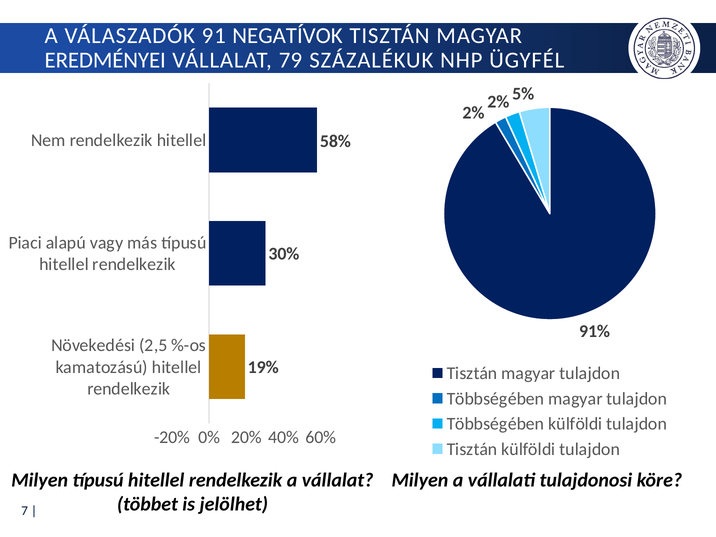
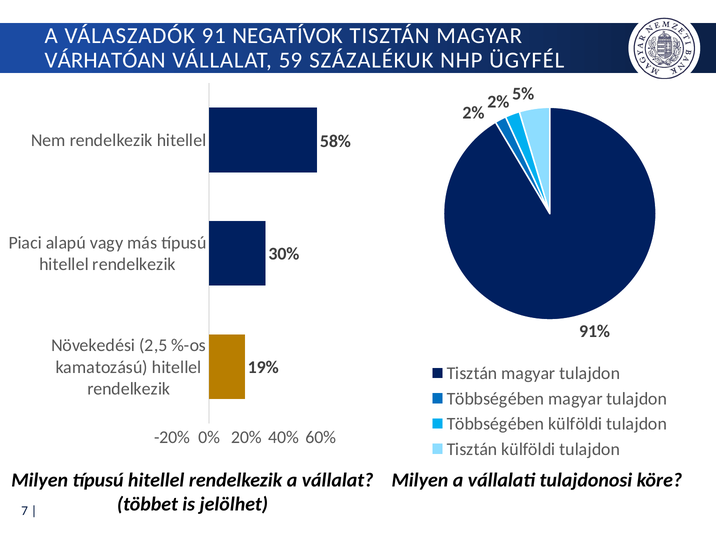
EREDMÉNYEI: EREDMÉNYEI -> VÁRHATÓAN
79: 79 -> 59
